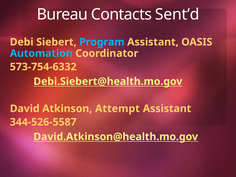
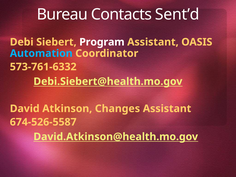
Program colour: light blue -> white
573-754-6332: 573-754-6332 -> 573-761-6332
Attempt: Attempt -> Changes
344-526-5587: 344-526-5587 -> 674-526-5587
